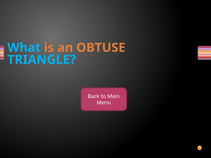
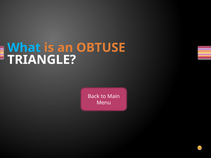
TRIANGLE colour: light blue -> white
